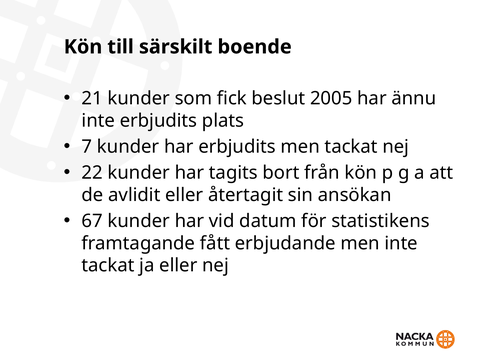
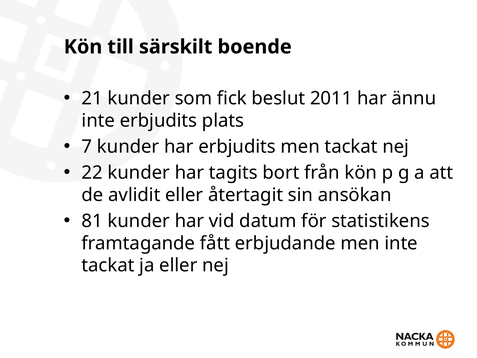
2005: 2005 -> 2011
67: 67 -> 81
